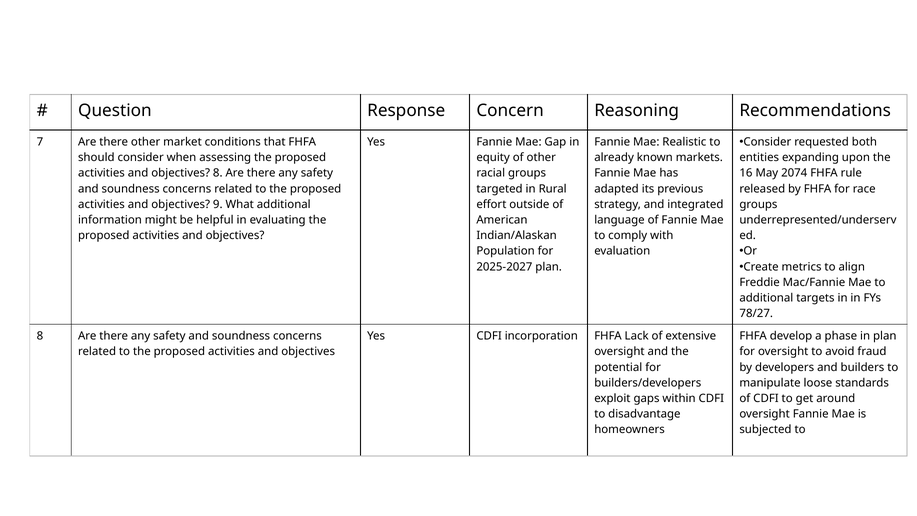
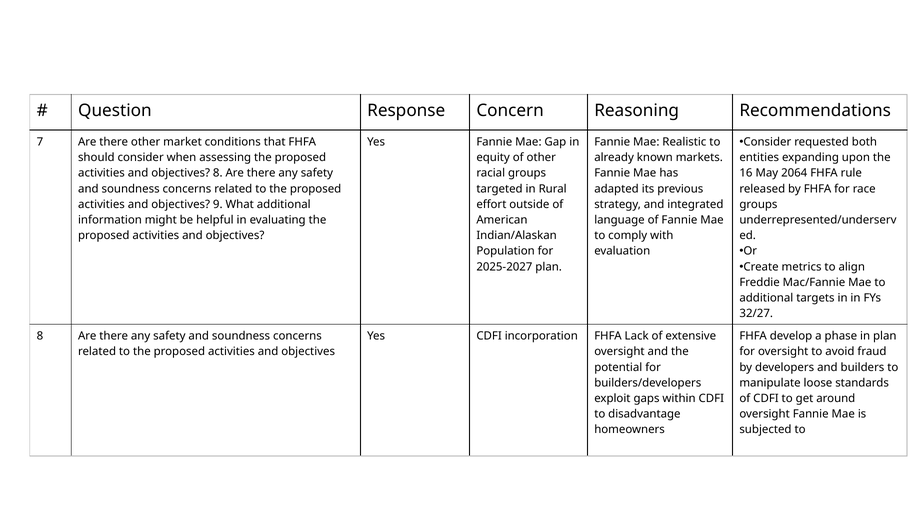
2074: 2074 -> 2064
78/27: 78/27 -> 32/27
